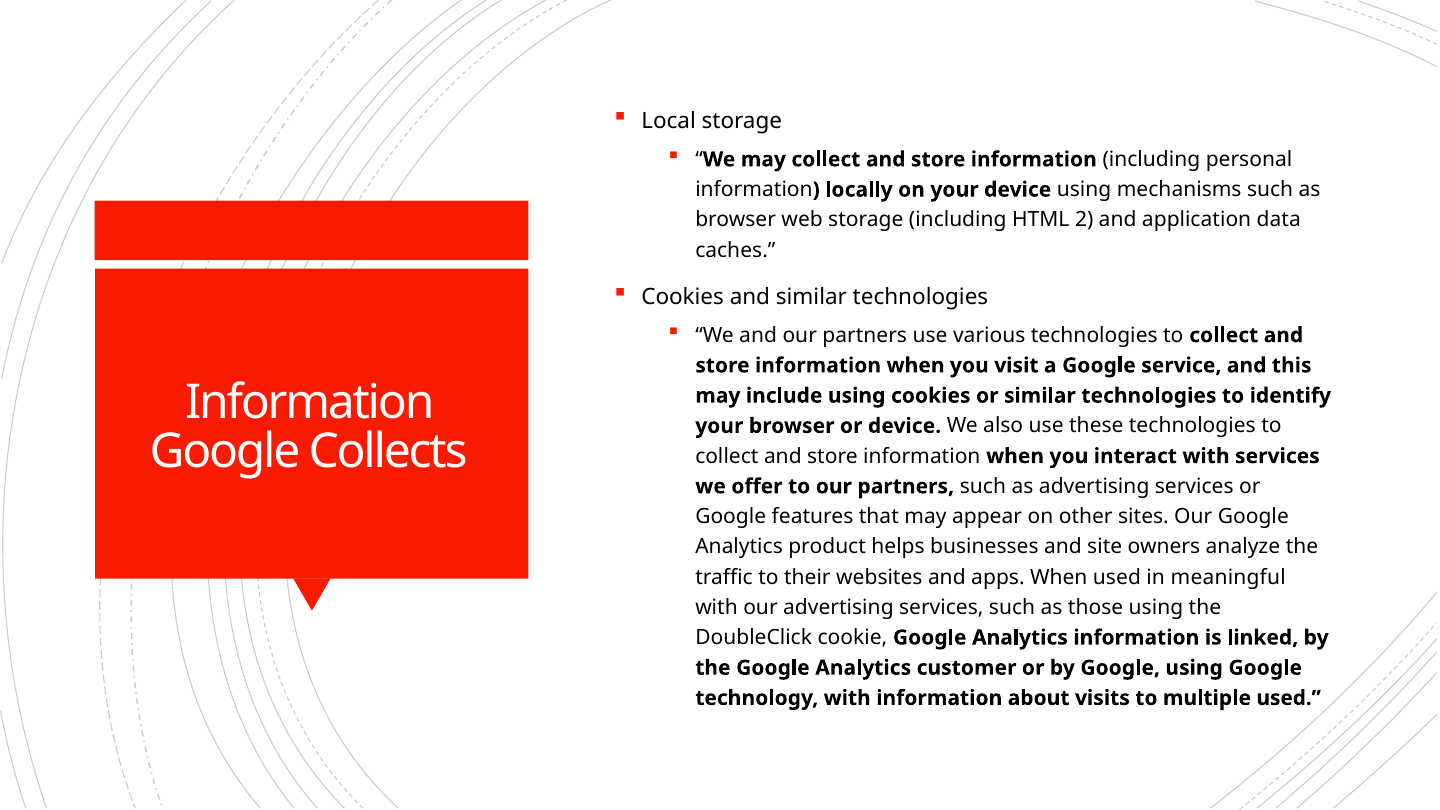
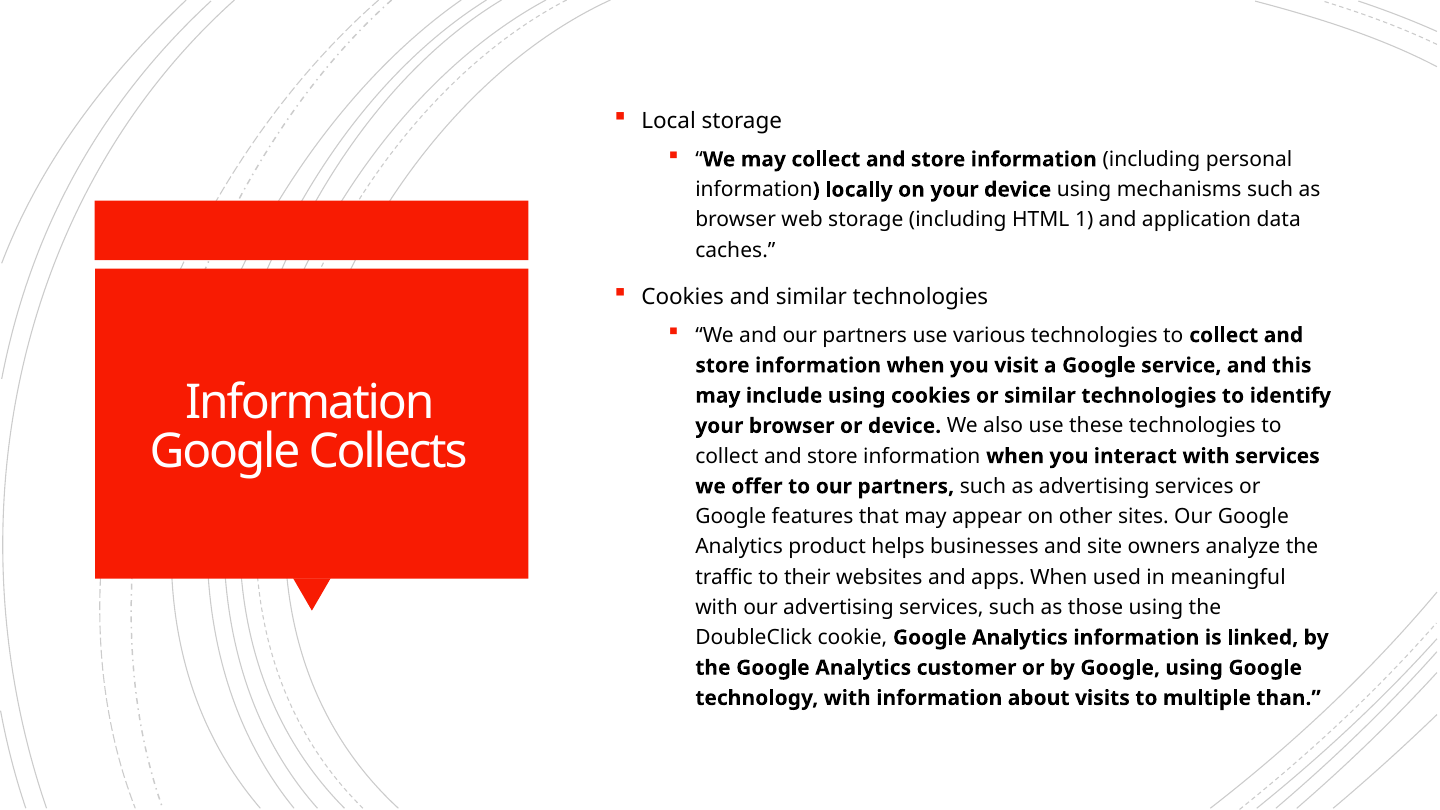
2: 2 -> 1
multiple used: used -> than
